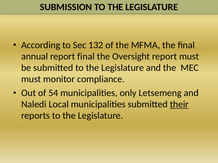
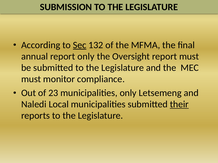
Sec underline: none -> present
report final: final -> only
54: 54 -> 23
